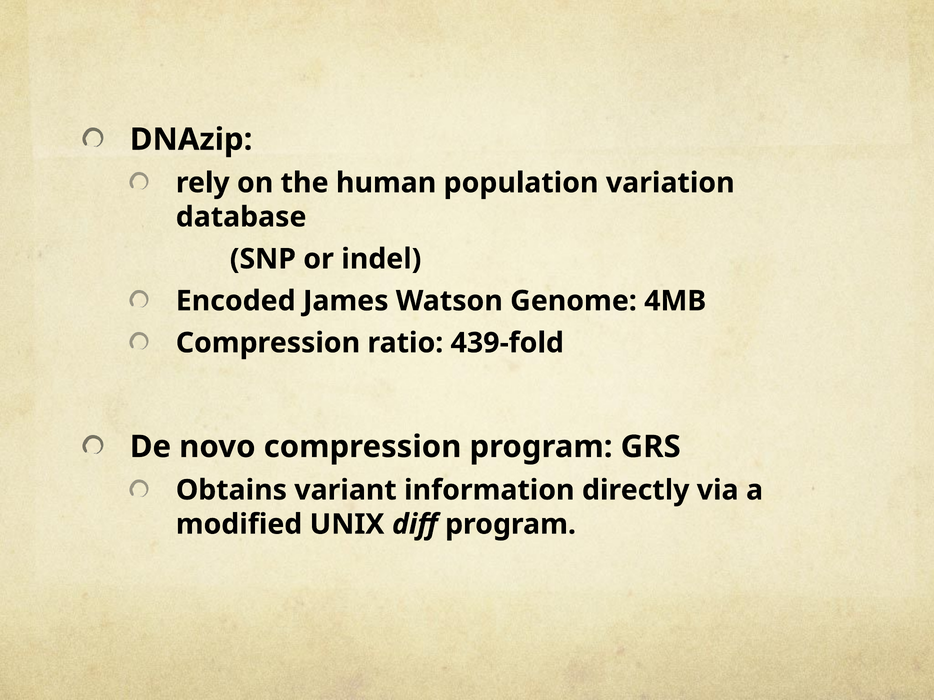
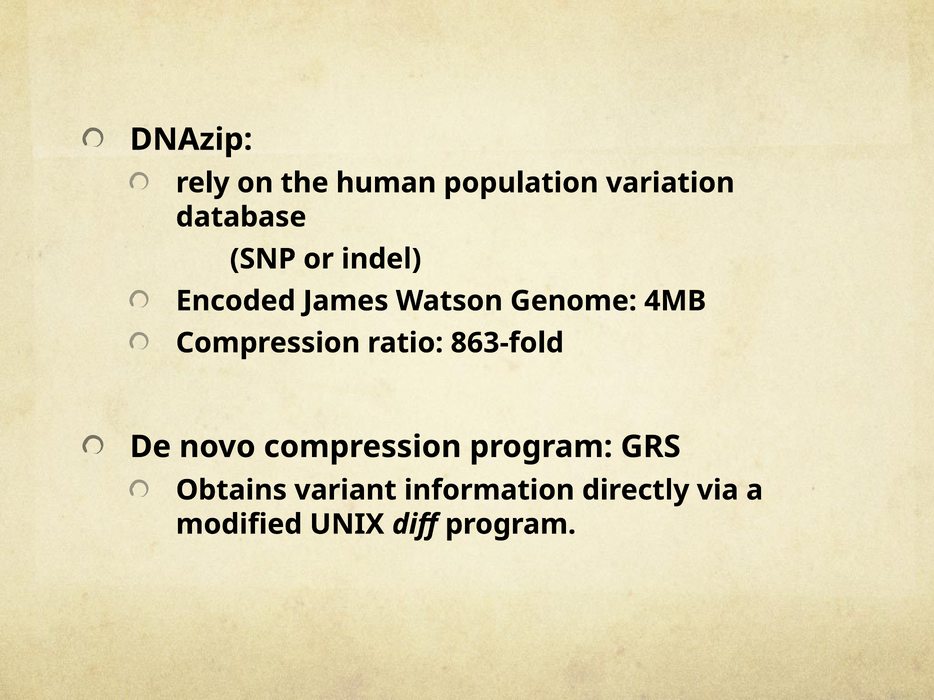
439-fold: 439-fold -> 863-fold
